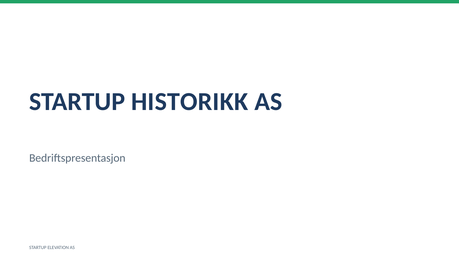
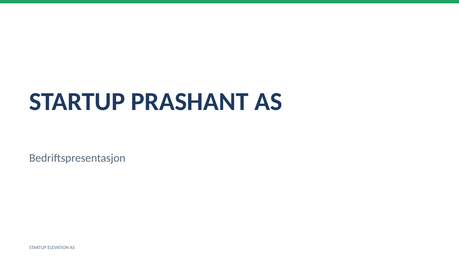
HISTORIKK: HISTORIKK -> PRASHANT
